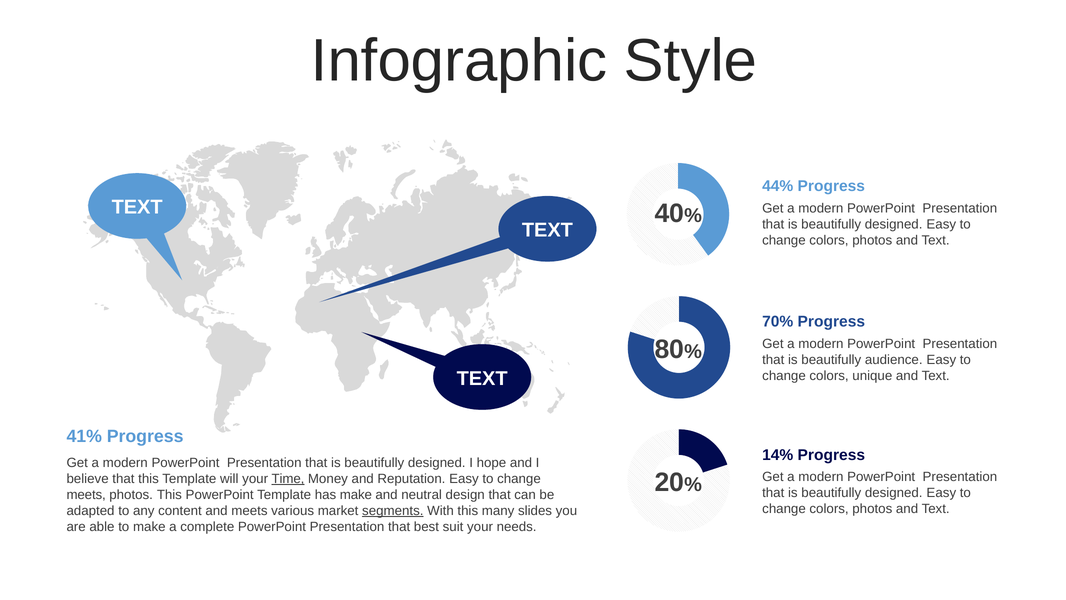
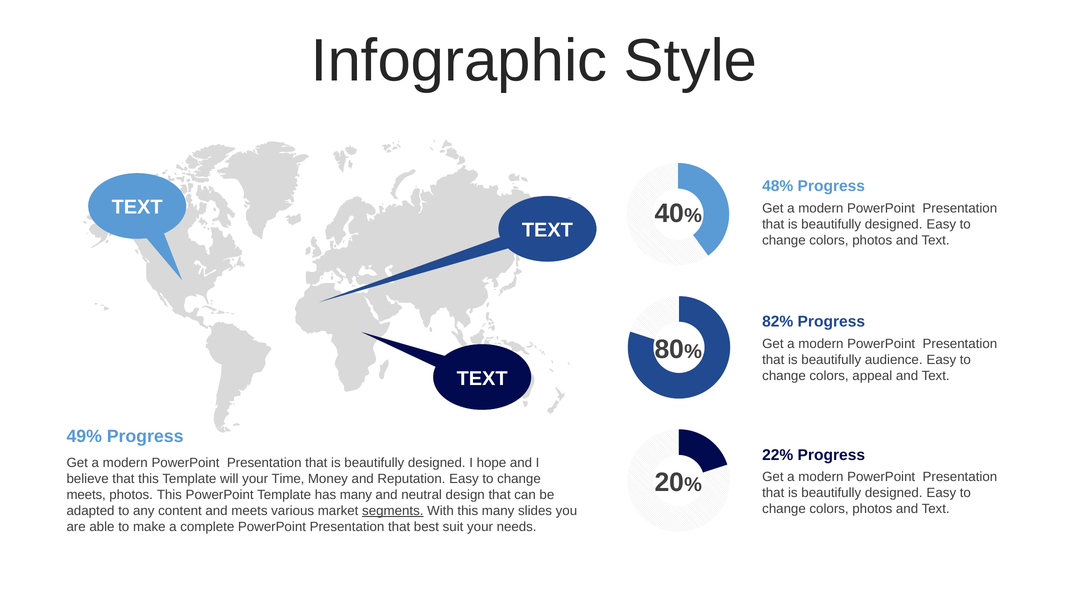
44%: 44% -> 48%
70%: 70% -> 82%
unique: unique -> appeal
41%: 41% -> 49%
14%: 14% -> 22%
Time underline: present -> none
has make: make -> many
